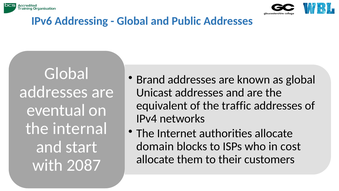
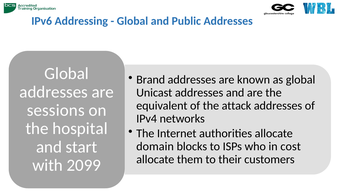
traffic: traffic -> attack
eventual: eventual -> sessions
internal: internal -> hospital
2087: 2087 -> 2099
